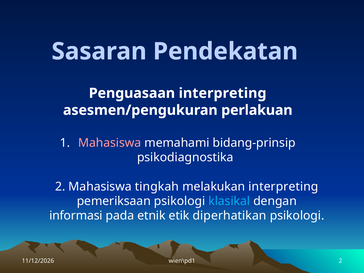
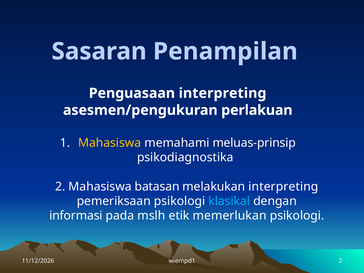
Pendekatan: Pendekatan -> Penampilan
Mahasiswa at (110, 143) colour: pink -> yellow
bidang-prinsip: bidang-prinsip -> meluas-prinsip
tingkah: tingkah -> batasan
etnik: etnik -> mslh
diperhatikan: diperhatikan -> memerlukan
